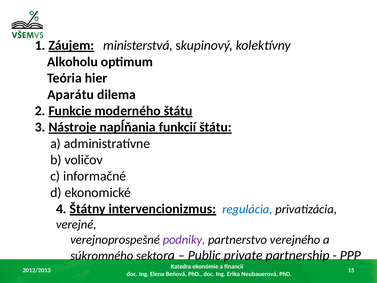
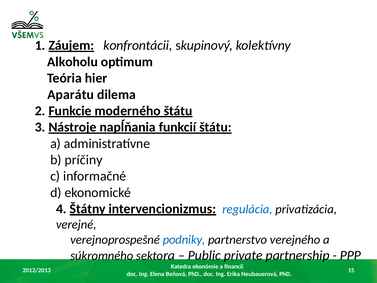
ministerstvá: ministerstvá -> konfrontácii
voličov: voličov -> príčiny
podniky colour: purple -> blue
